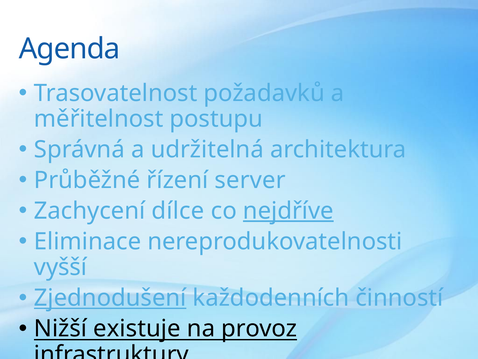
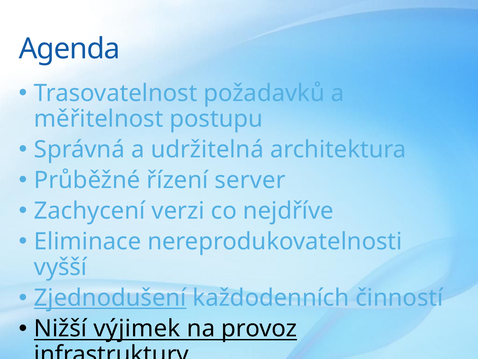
dílce: dílce -> verzi
nejdříve underline: present -> none
existuje: existuje -> výjimek
